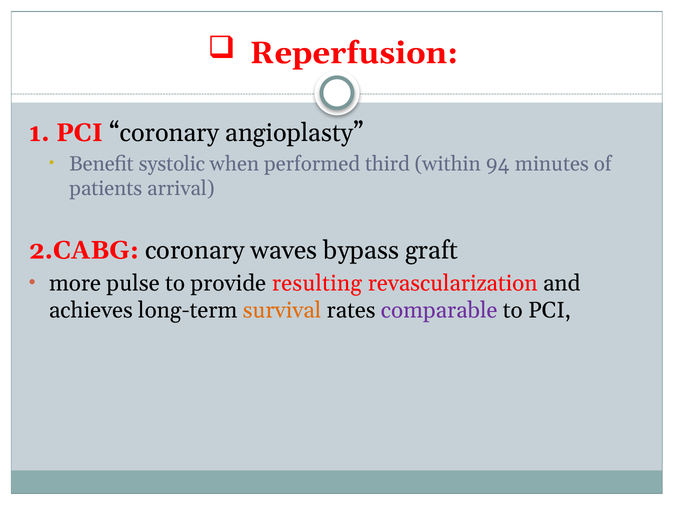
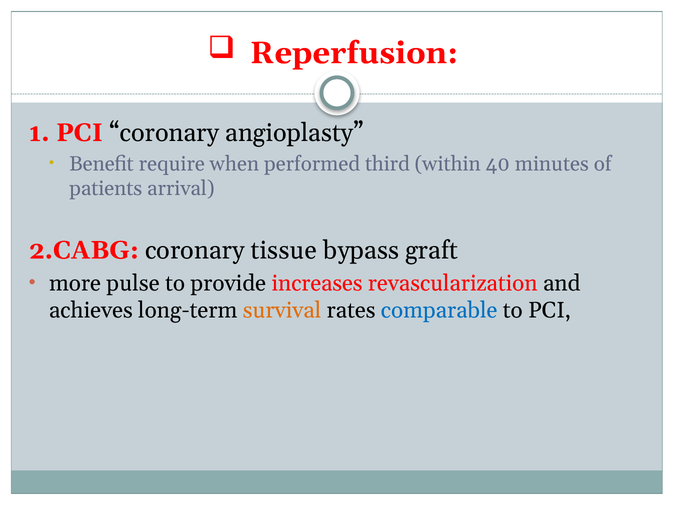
systolic: systolic -> require
94: 94 -> 40
waves: waves -> tissue
resulting: resulting -> increases
comparable colour: purple -> blue
